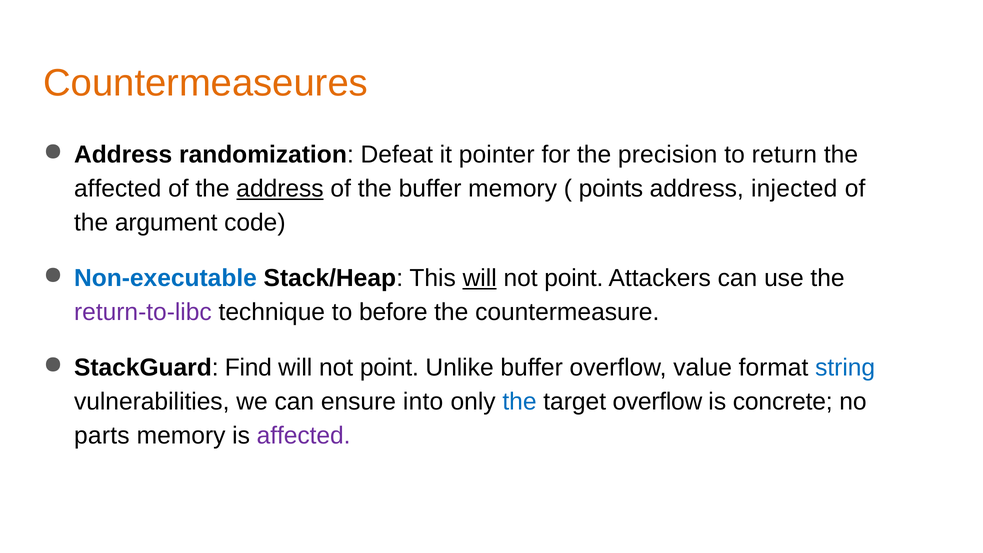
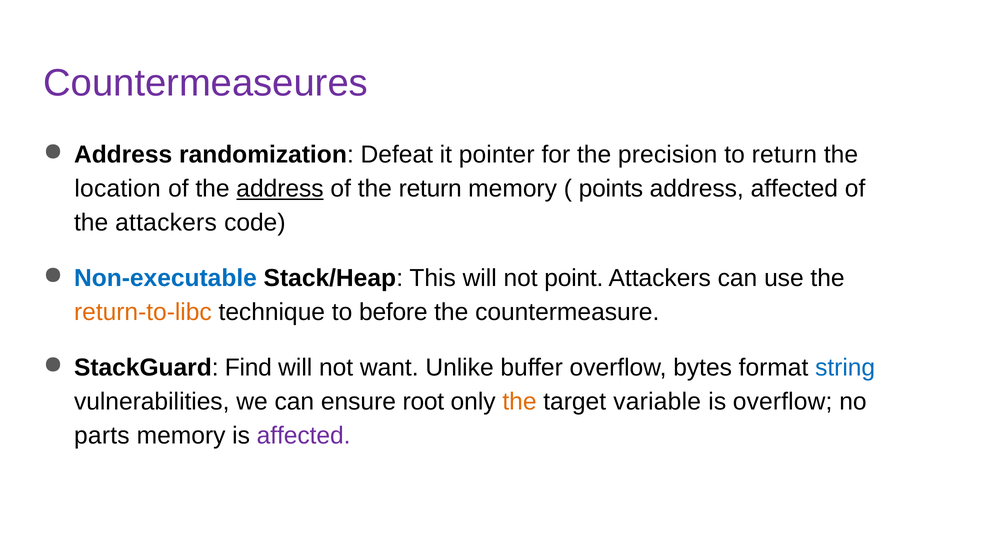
Countermeaseures colour: orange -> purple
affected at (118, 188): affected -> location
the buffer: buffer -> return
address injected: injected -> affected
the argument: argument -> attackers
will at (480, 278) underline: present -> none
return-to-libc colour: purple -> orange
point at (389, 368): point -> want
value: value -> bytes
into: into -> root
the at (519, 402) colour: blue -> orange
target overflow: overflow -> variable
is concrete: concrete -> overflow
